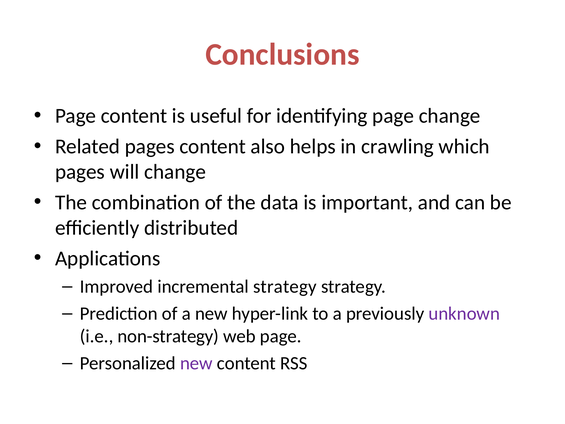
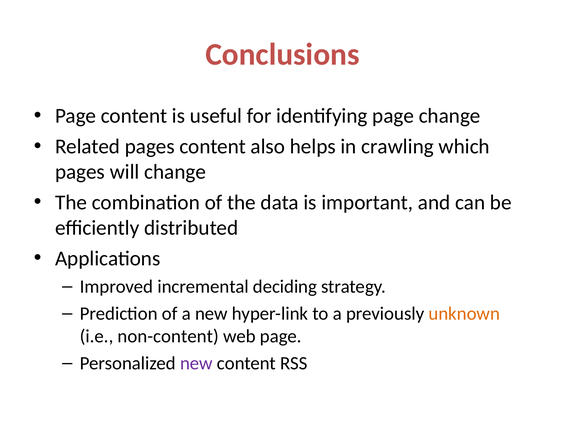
incremental strategy: strategy -> deciding
unknown colour: purple -> orange
non-strategy: non-strategy -> non-content
